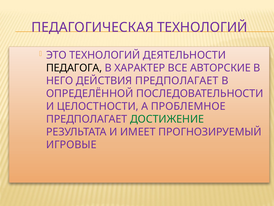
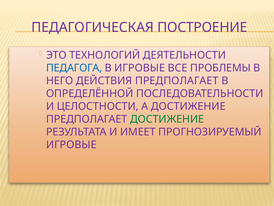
ПЕДАГОГИЧЕСКАЯ ТЕХНОЛОГИЙ: ТЕХНОЛОГИЙ -> ПОСТРОЕНИЕ
ПЕДАГОГА colour: black -> blue
В ХАРАКТЕР: ХАРАКТЕР -> ИГРОВЫЕ
АВТОРСКИЕ: АВТОРСКИЕ -> ПРОБЛЕМЫ
А ПРОБЛЕМНОЕ: ПРОБЛЕМНОЕ -> ДОСТИЖЕНИЕ
